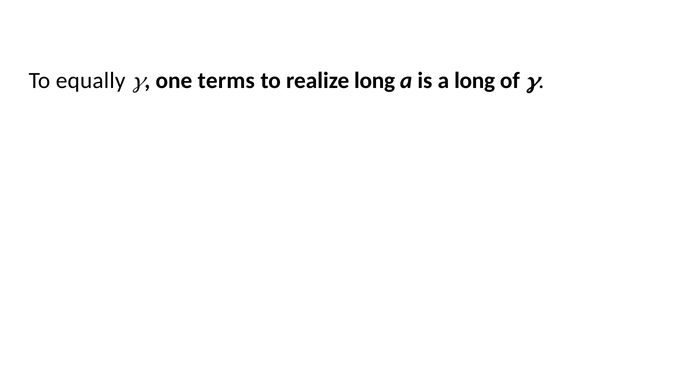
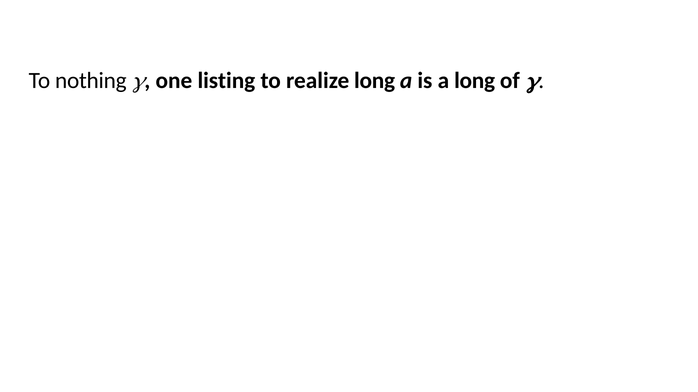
equally: equally -> nothing
terms: terms -> listing
